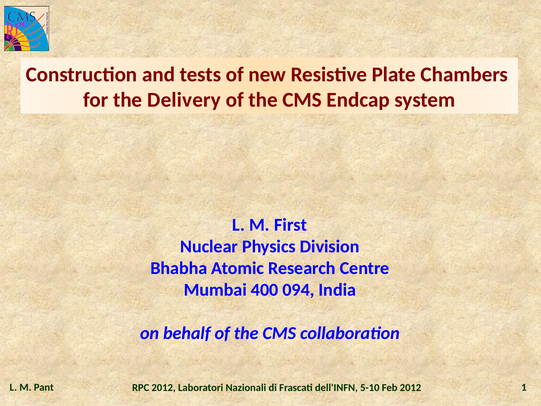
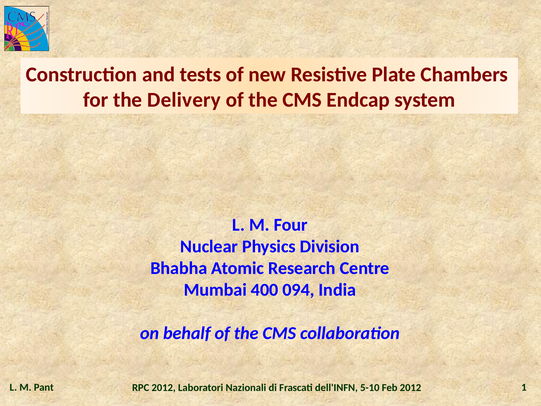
First: First -> Four
